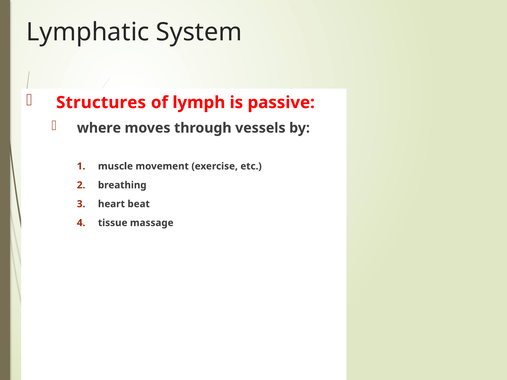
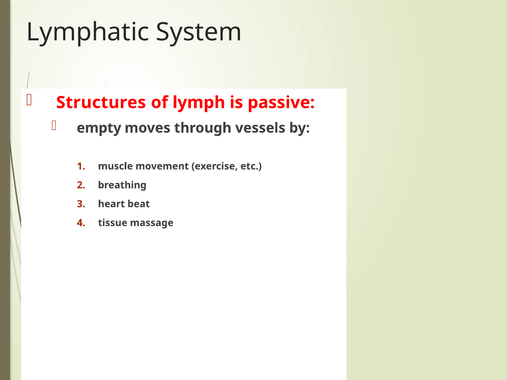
where: where -> empty
